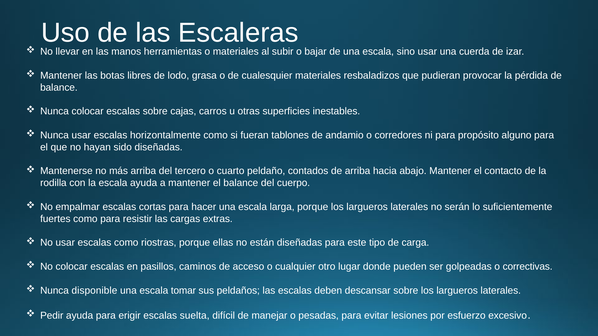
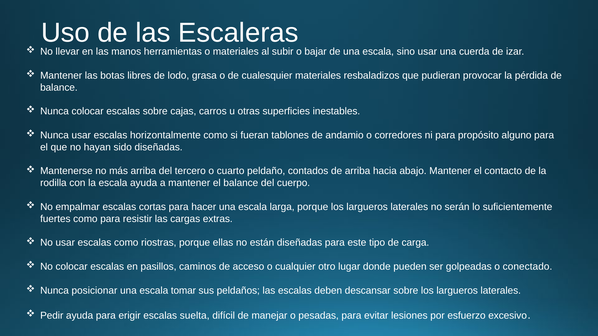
correctivas: correctivas -> conectado
disponible: disponible -> posicionar
